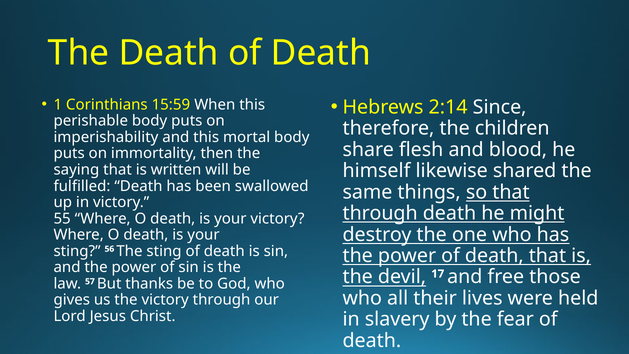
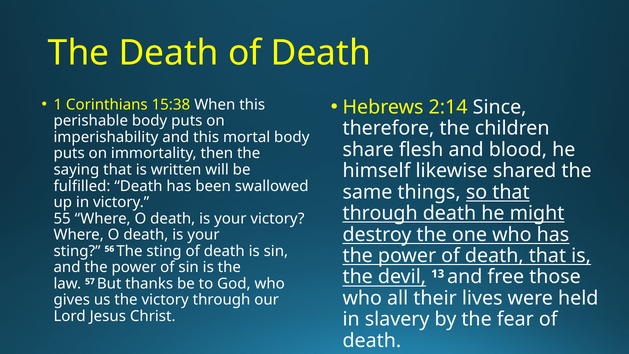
15:59: 15:59 -> 15:38
17: 17 -> 13
